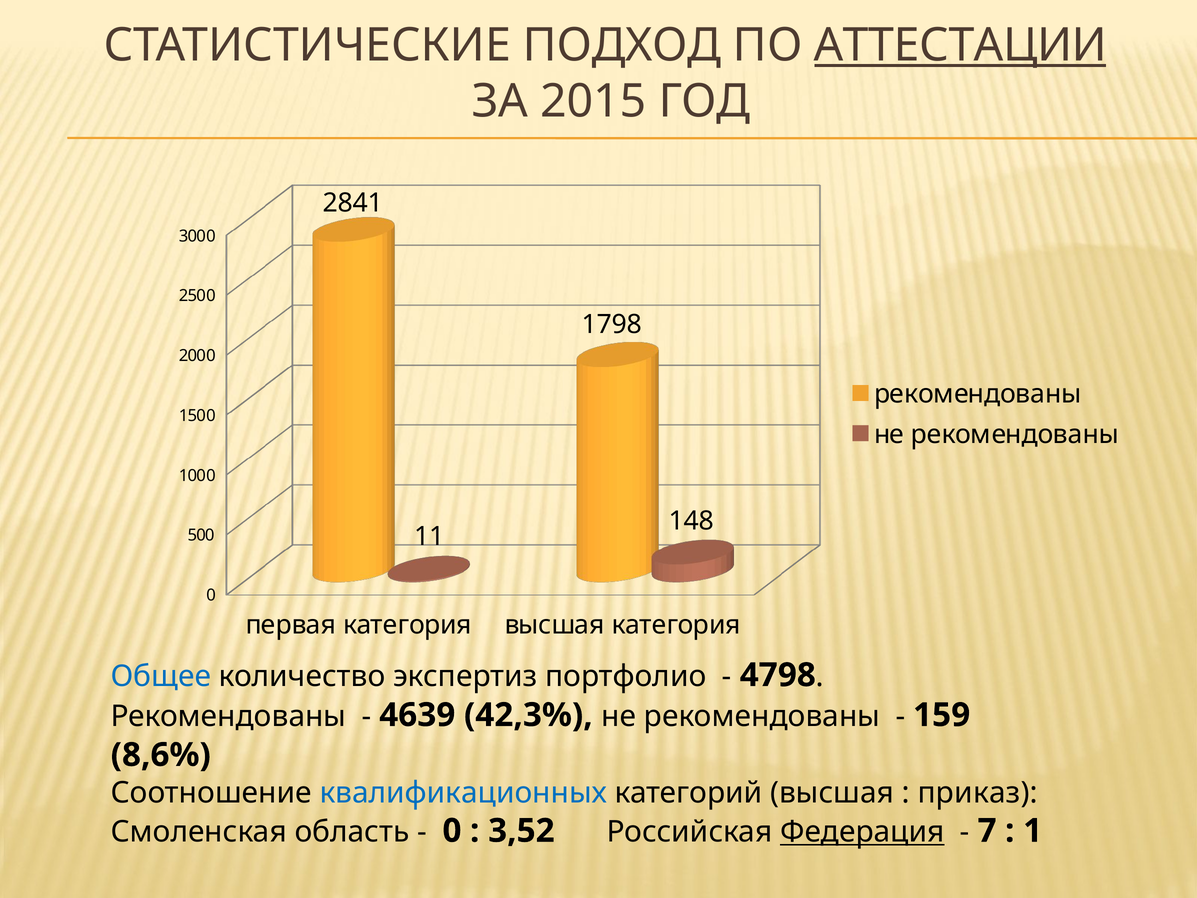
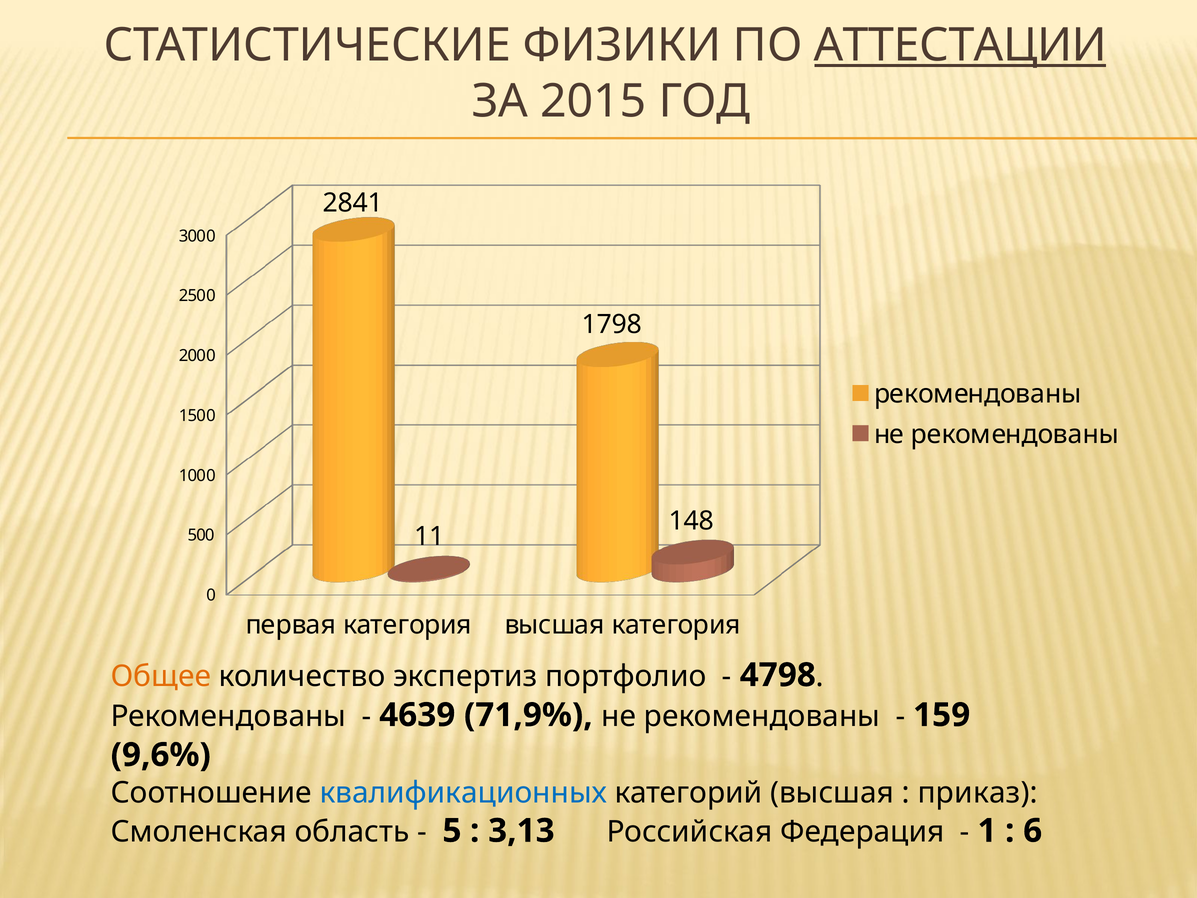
ПОДХОД: ПОДХОД -> ФИЗИКИ
Общее colour: blue -> orange
42,3%: 42,3% -> 71,9%
8,6%: 8,6% -> 9,6%
0 at (452, 831): 0 -> 5
3,52: 3,52 -> 3,13
Федерация underline: present -> none
7: 7 -> 1
1: 1 -> 6
